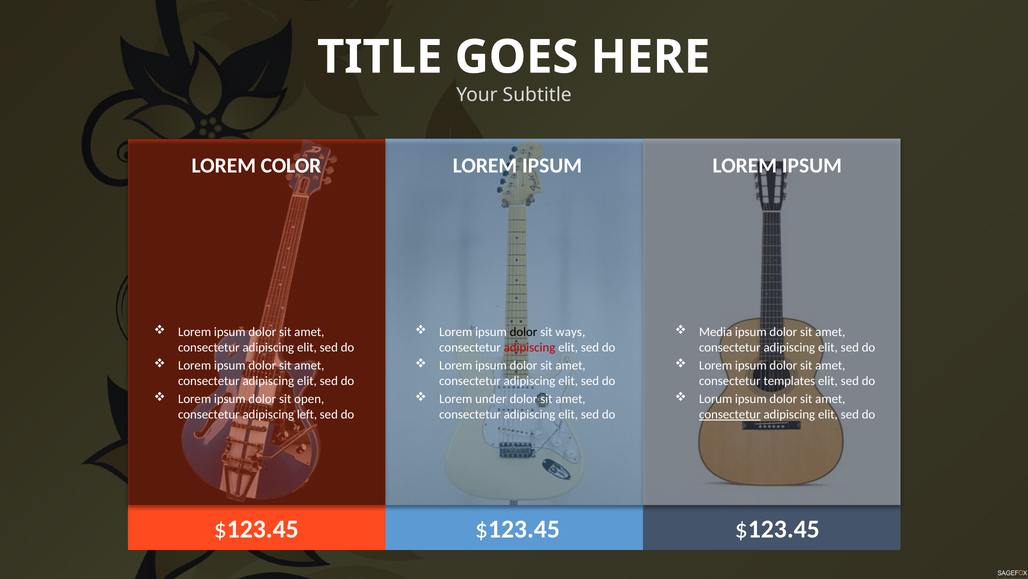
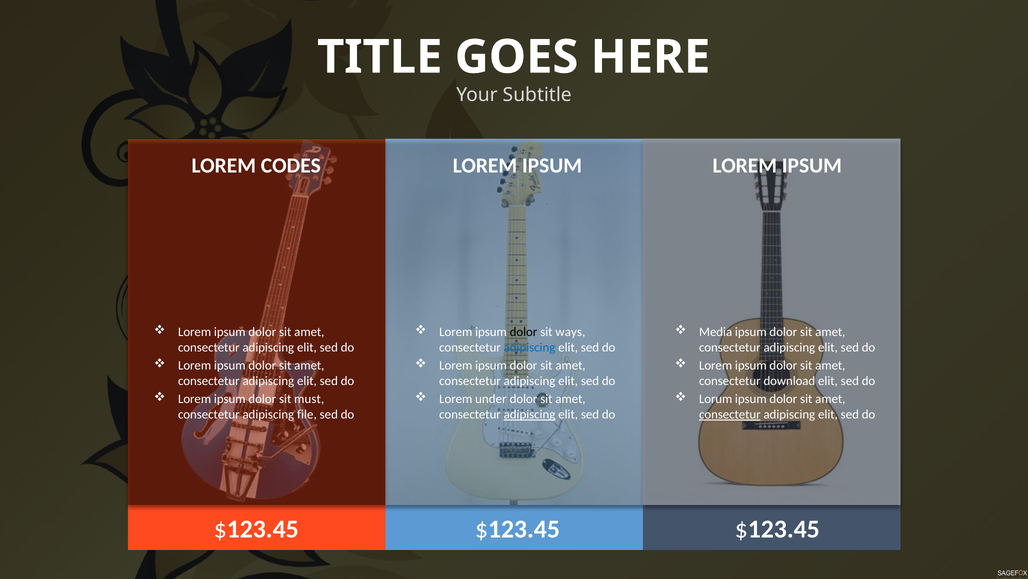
COLOR: COLOR -> CODES
adipiscing at (530, 347) colour: red -> blue
templates: templates -> download
open: open -> must
left: left -> file
adipiscing at (530, 414) underline: none -> present
